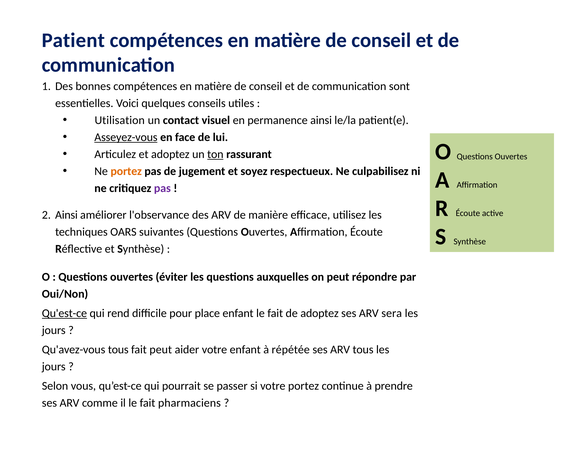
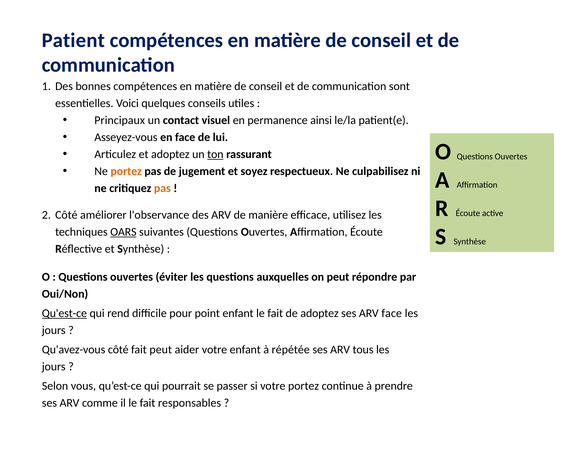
Utilisation: Utilisation -> Principaux
Asseyez-vous underline: present -> none
pas at (162, 188) colour: purple -> orange
2 Ainsi: Ainsi -> Côté
OARS underline: none -> present
place: place -> point
ARV sera: sera -> face
Qu'avez-vous tous: tous -> côté
pharmaciens: pharmaciens -> responsables
